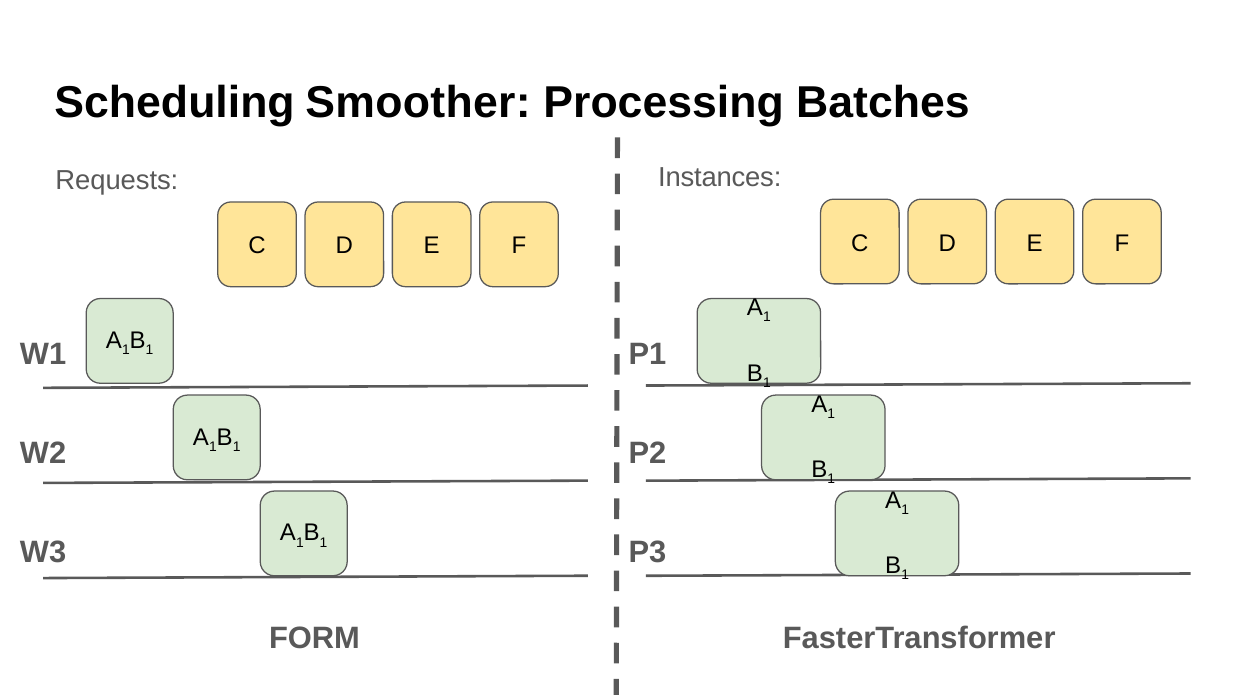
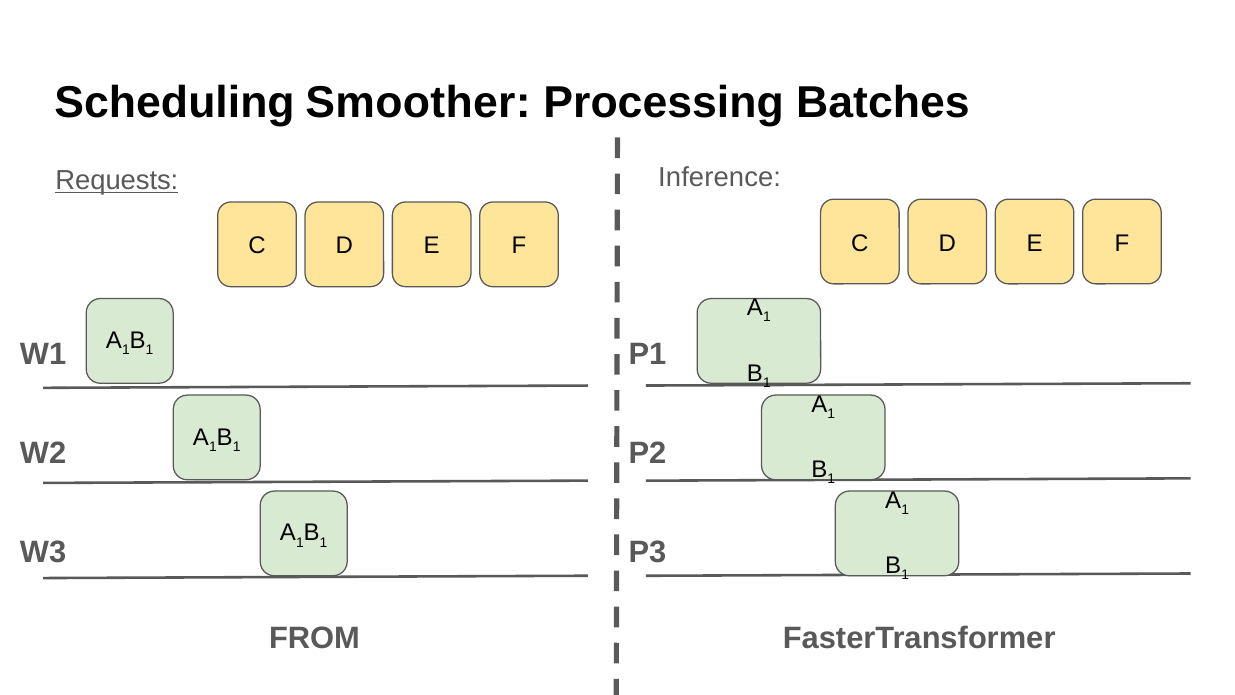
Instances: Instances -> Inference
Requests underline: none -> present
FORM: FORM -> FROM
